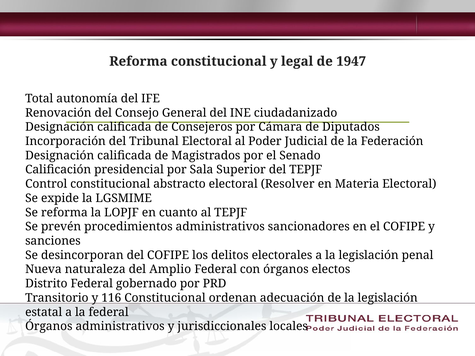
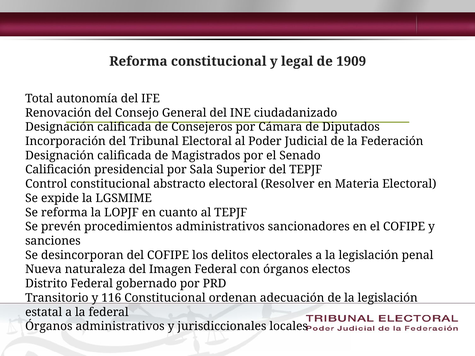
1947: 1947 -> 1909
Amplio: Amplio -> Imagen
